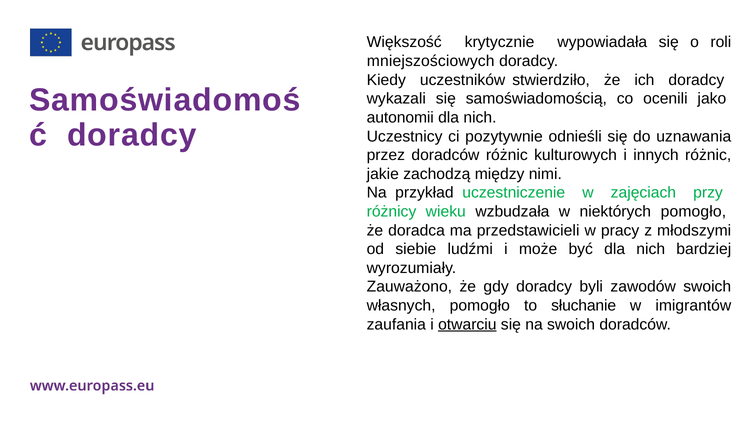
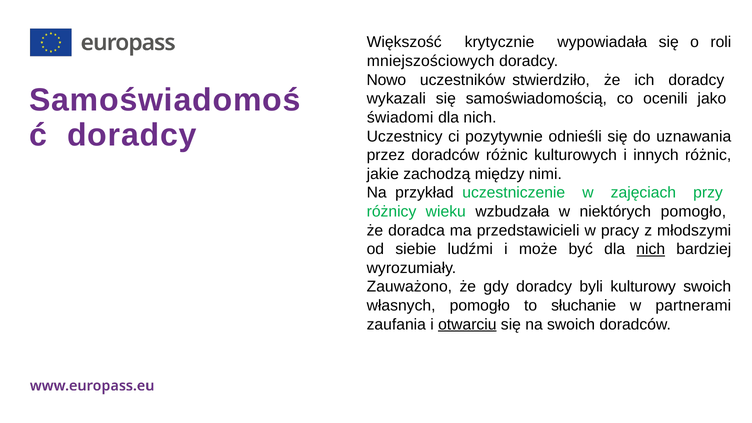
Kiedy: Kiedy -> Nowo
autonomii: autonomii -> świadomi
nich at (651, 249) underline: none -> present
zawodów: zawodów -> kulturowy
imigrantów: imigrantów -> partnerami
